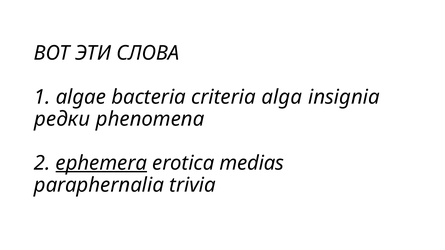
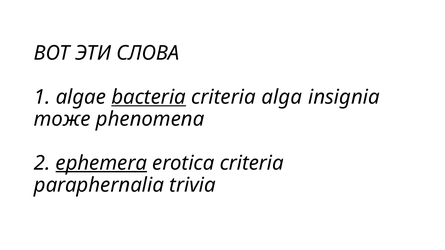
bacteria underline: none -> present
редки: редки -> тоже
erotica medias: medias -> criteria
